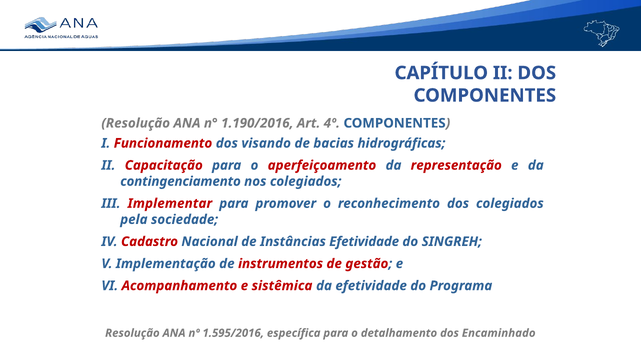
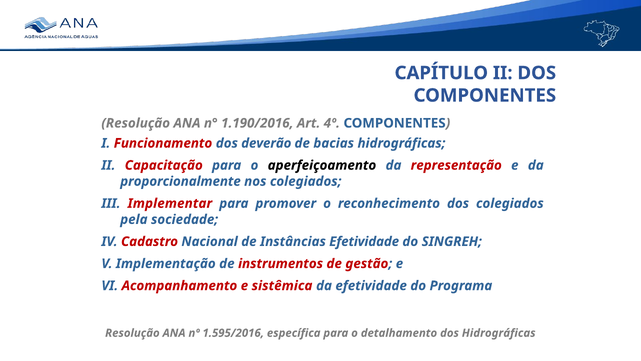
visando: visando -> deverão
aperfeiçoamento colour: red -> black
contingenciamento: contingenciamento -> proporcionalmente
dos Encaminhado: Encaminhado -> Hidrográficas
